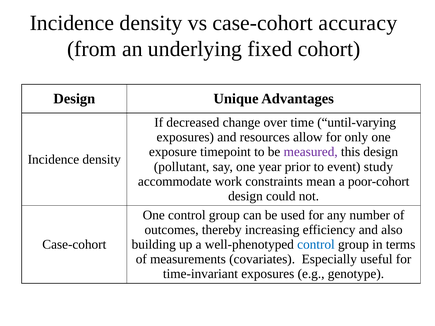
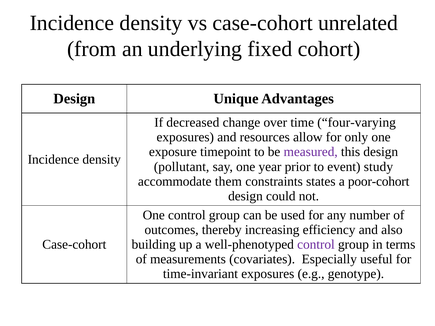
accuracy: accuracy -> unrelated
until-varying: until-varying -> four-varying
work: work -> them
mean: mean -> states
control at (316, 245) colour: blue -> purple
